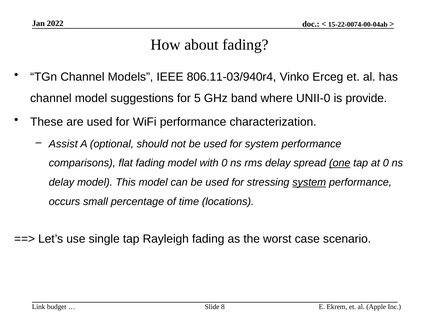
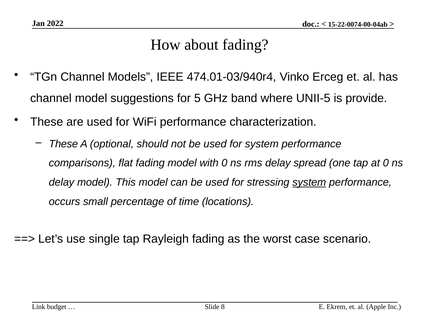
806.11-03/940r4: 806.11-03/940r4 -> 474.01-03/940r4
UNII-0: UNII-0 -> UNII-5
Assist at (63, 144): Assist -> These
one underline: present -> none
